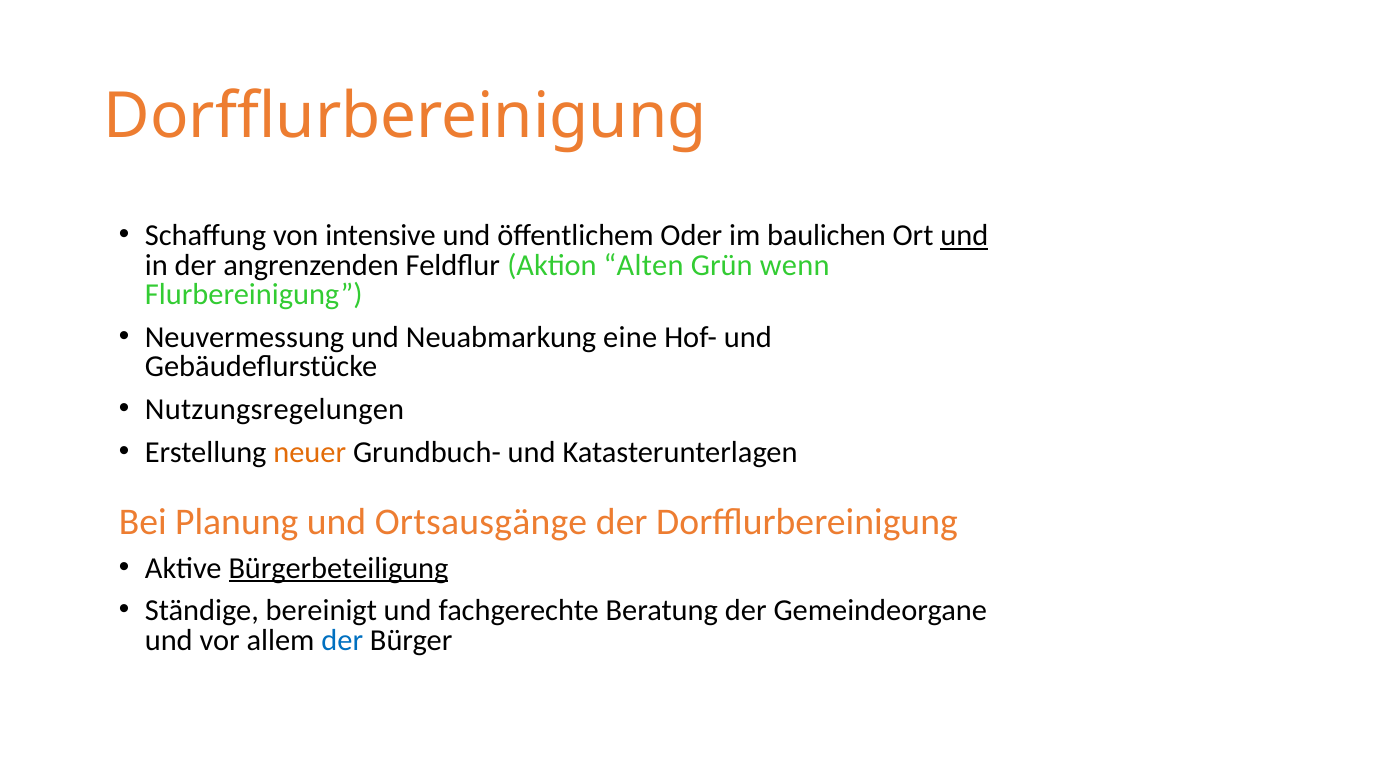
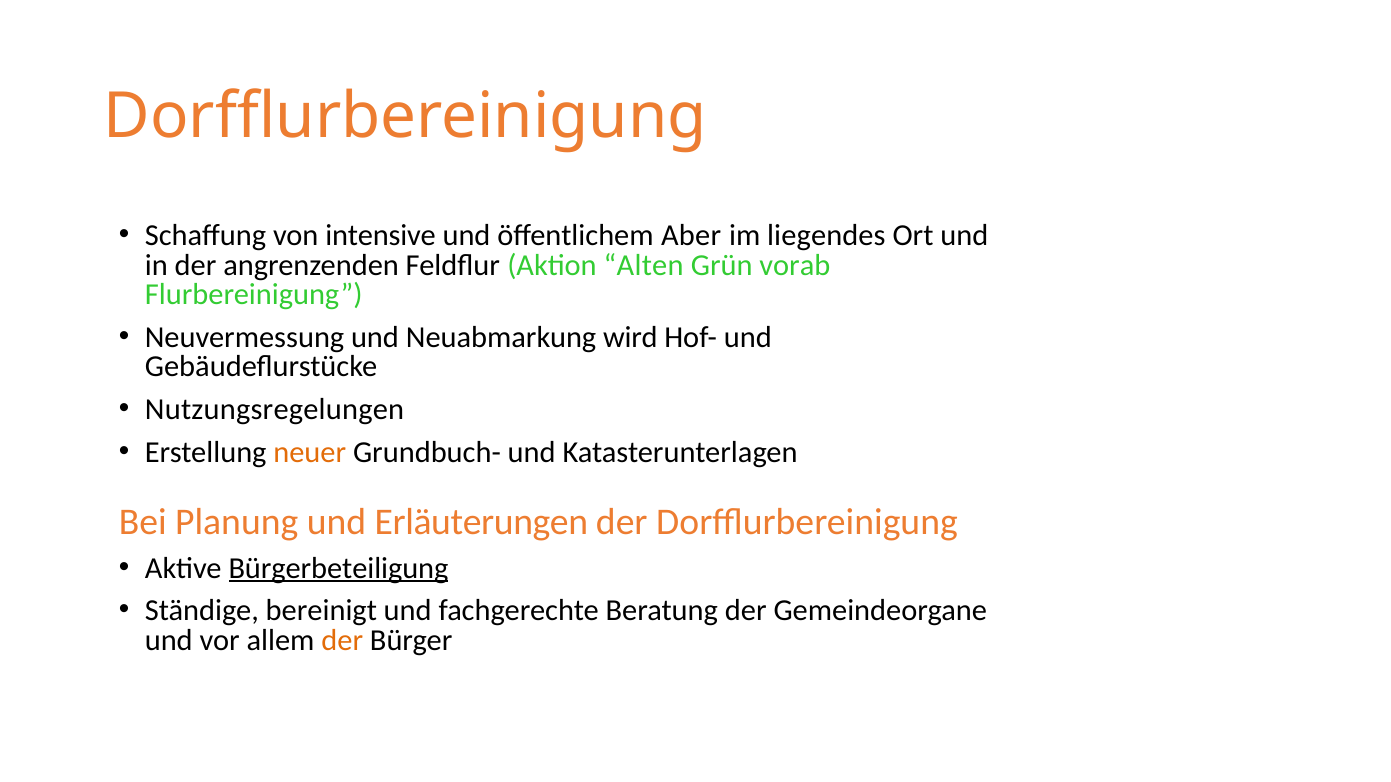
Oder: Oder -> Aber
baulichen: baulichen -> liegendes
und at (964, 236) underline: present -> none
wenn: wenn -> vorab
eine: eine -> wird
Ortsausgänge: Ortsausgänge -> Erläuterungen
der at (342, 641) colour: blue -> orange
